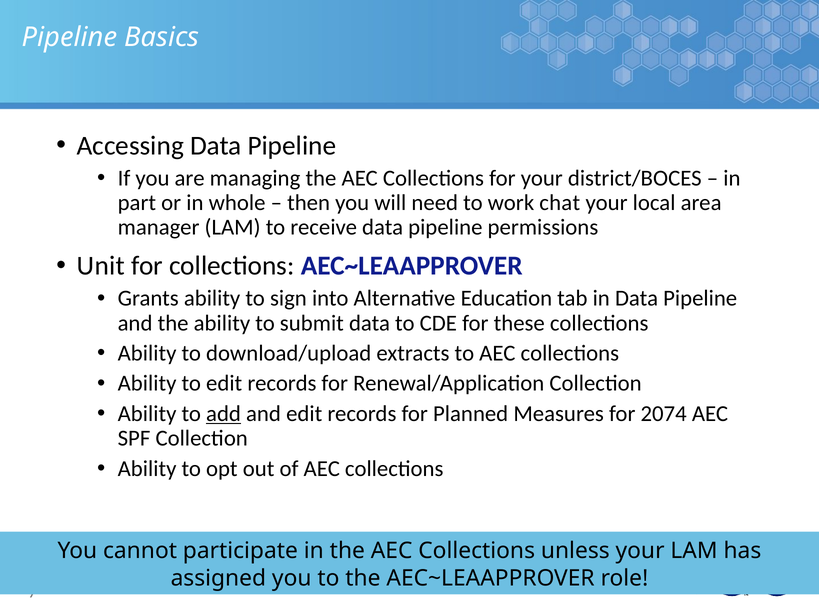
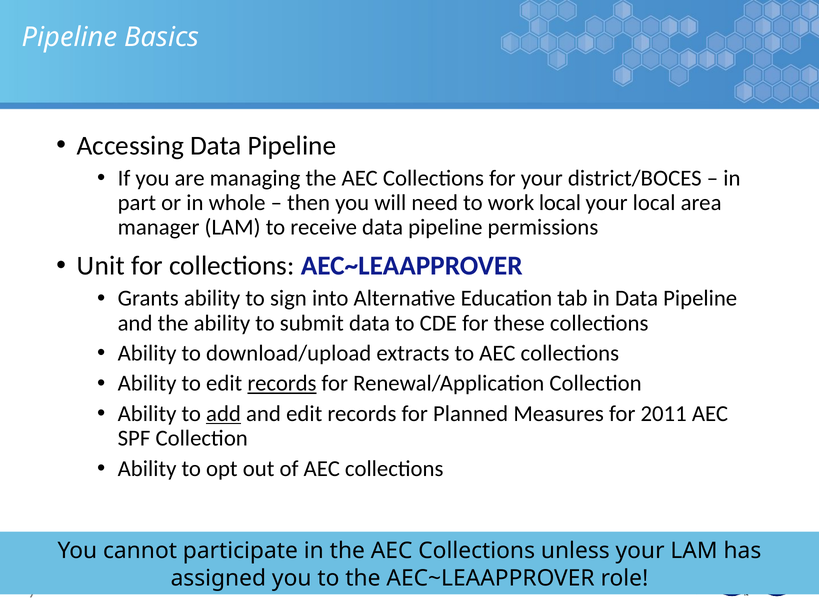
work chat: chat -> local
records at (282, 384) underline: none -> present
2074: 2074 -> 2011
